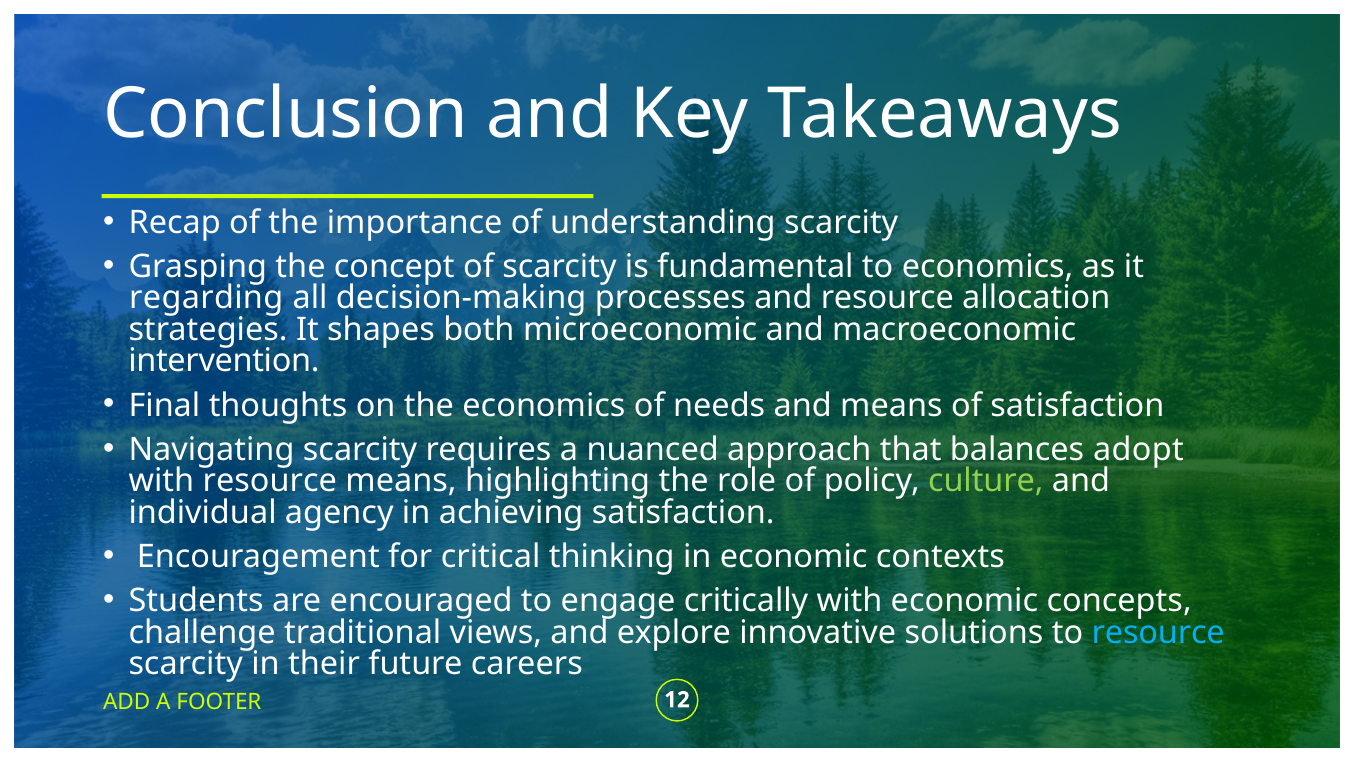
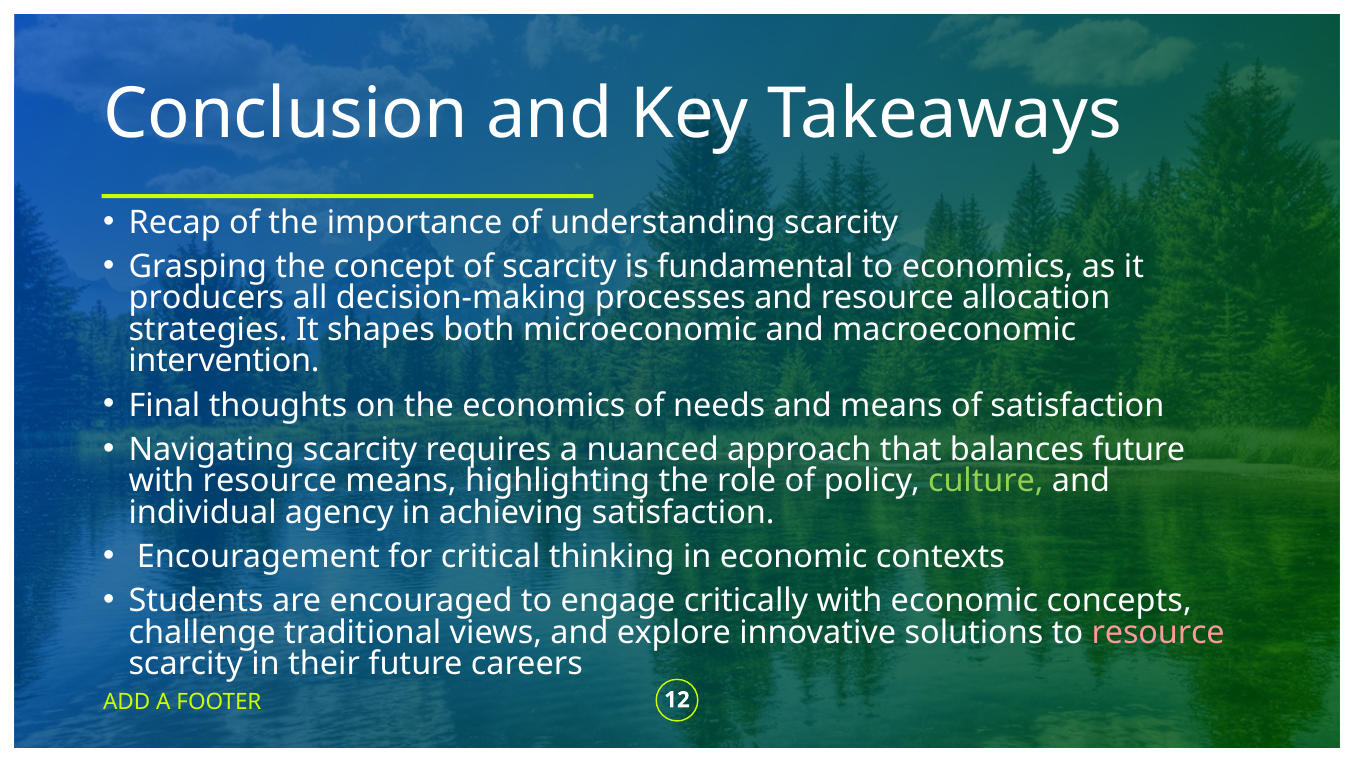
regarding: regarding -> producers
balances adopt: adopt -> future
resource at (1158, 632) colour: light blue -> pink
